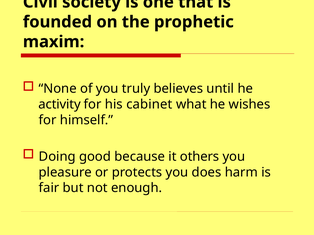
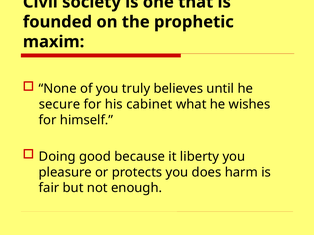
activity: activity -> secure
others: others -> liberty
